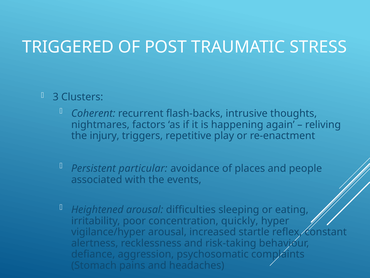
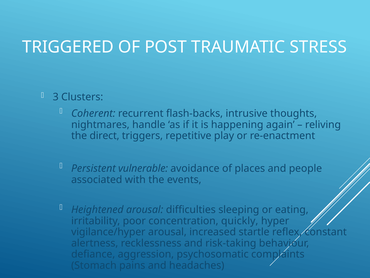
factors: factors -> handle
injury: injury -> direct
particular: particular -> vulnerable
